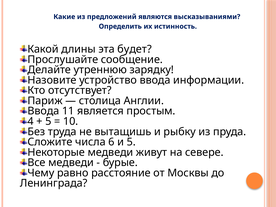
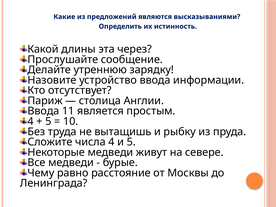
будет: будет -> через
числа 6: 6 -> 4
